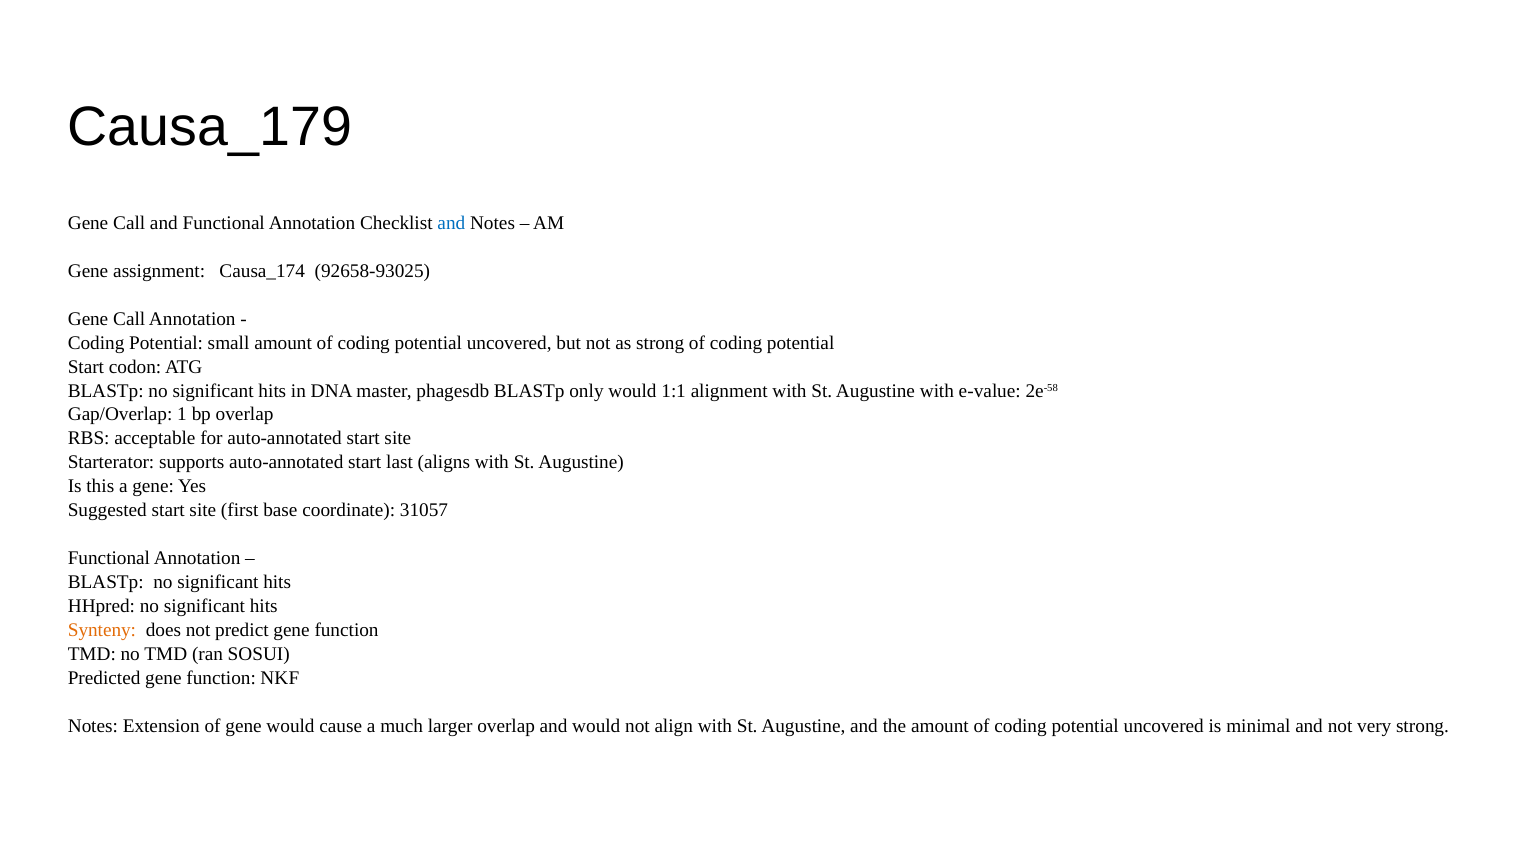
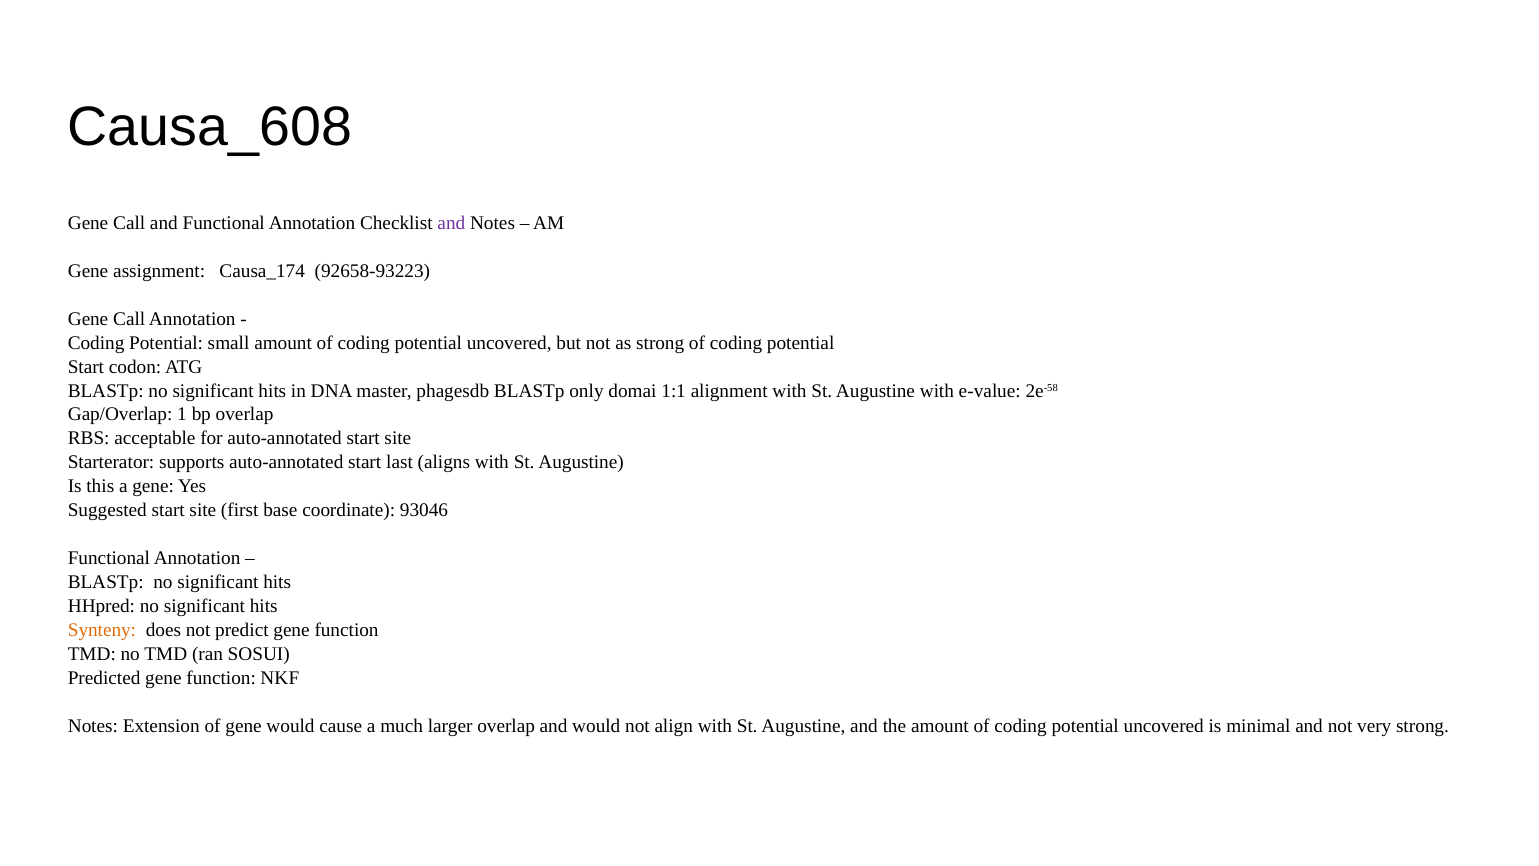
Causa_179: Causa_179 -> Causa_608
and at (451, 223) colour: blue -> purple
92658-93025: 92658-93025 -> 92658-93223
only would: would -> domai
31057: 31057 -> 93046
